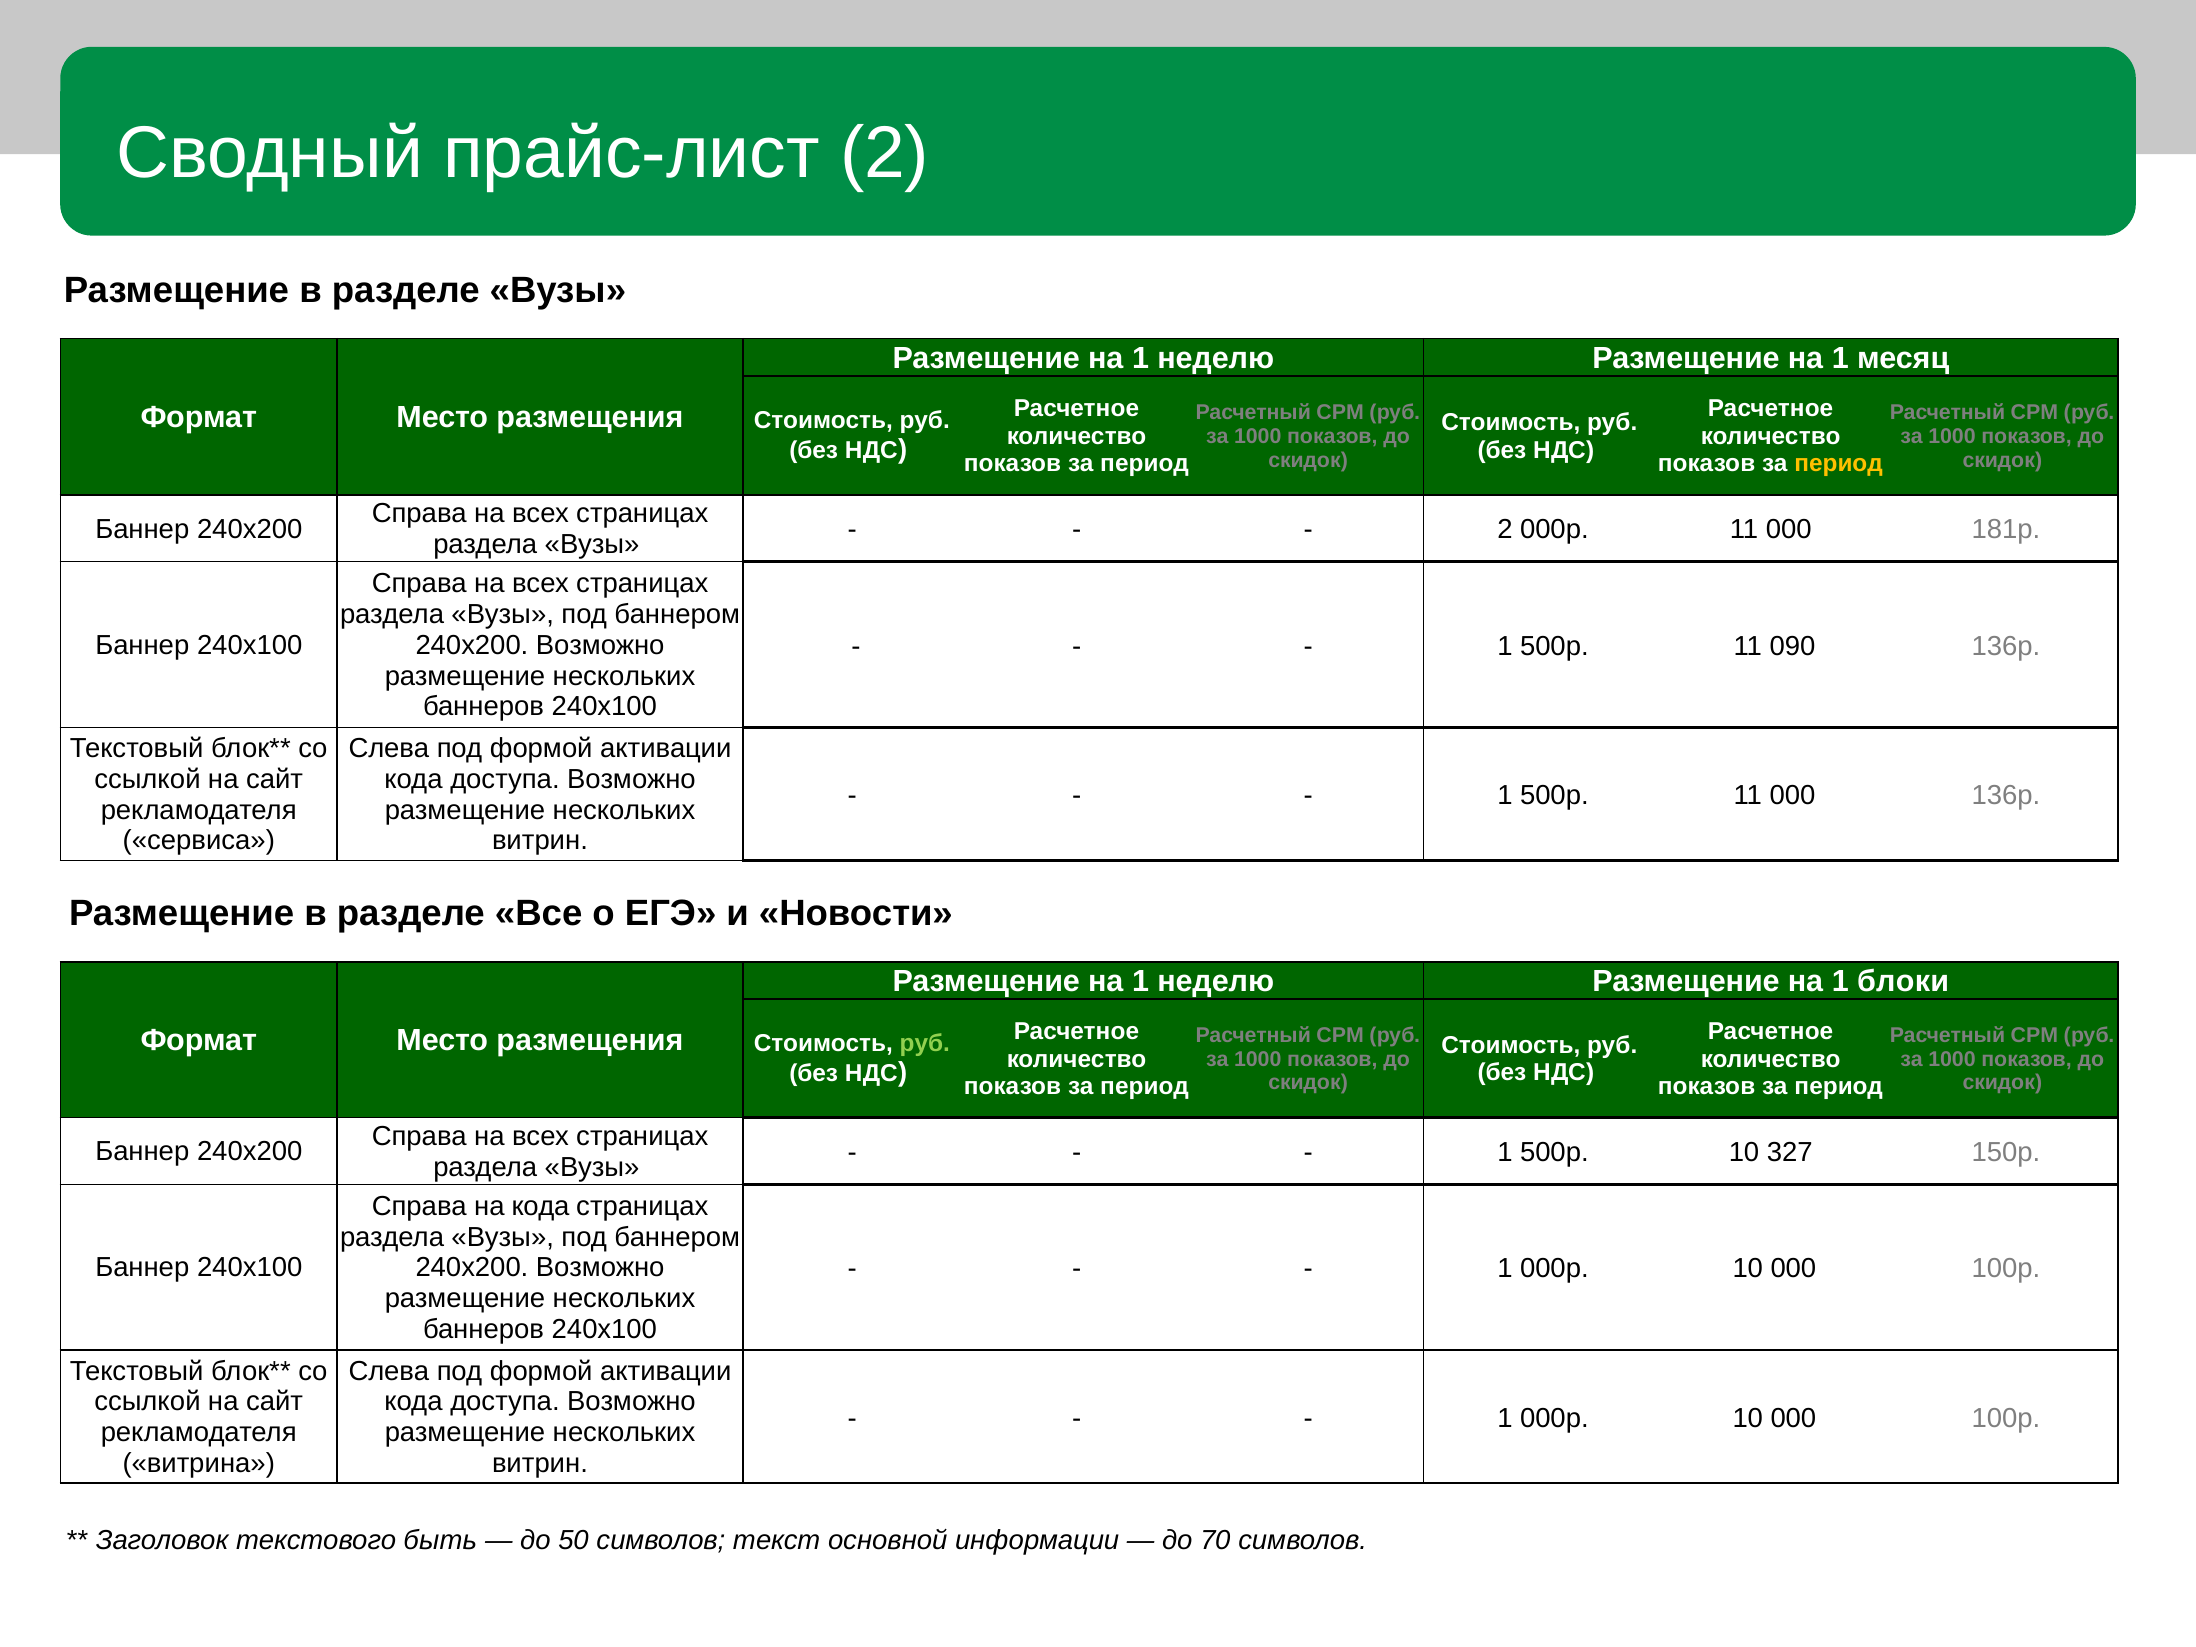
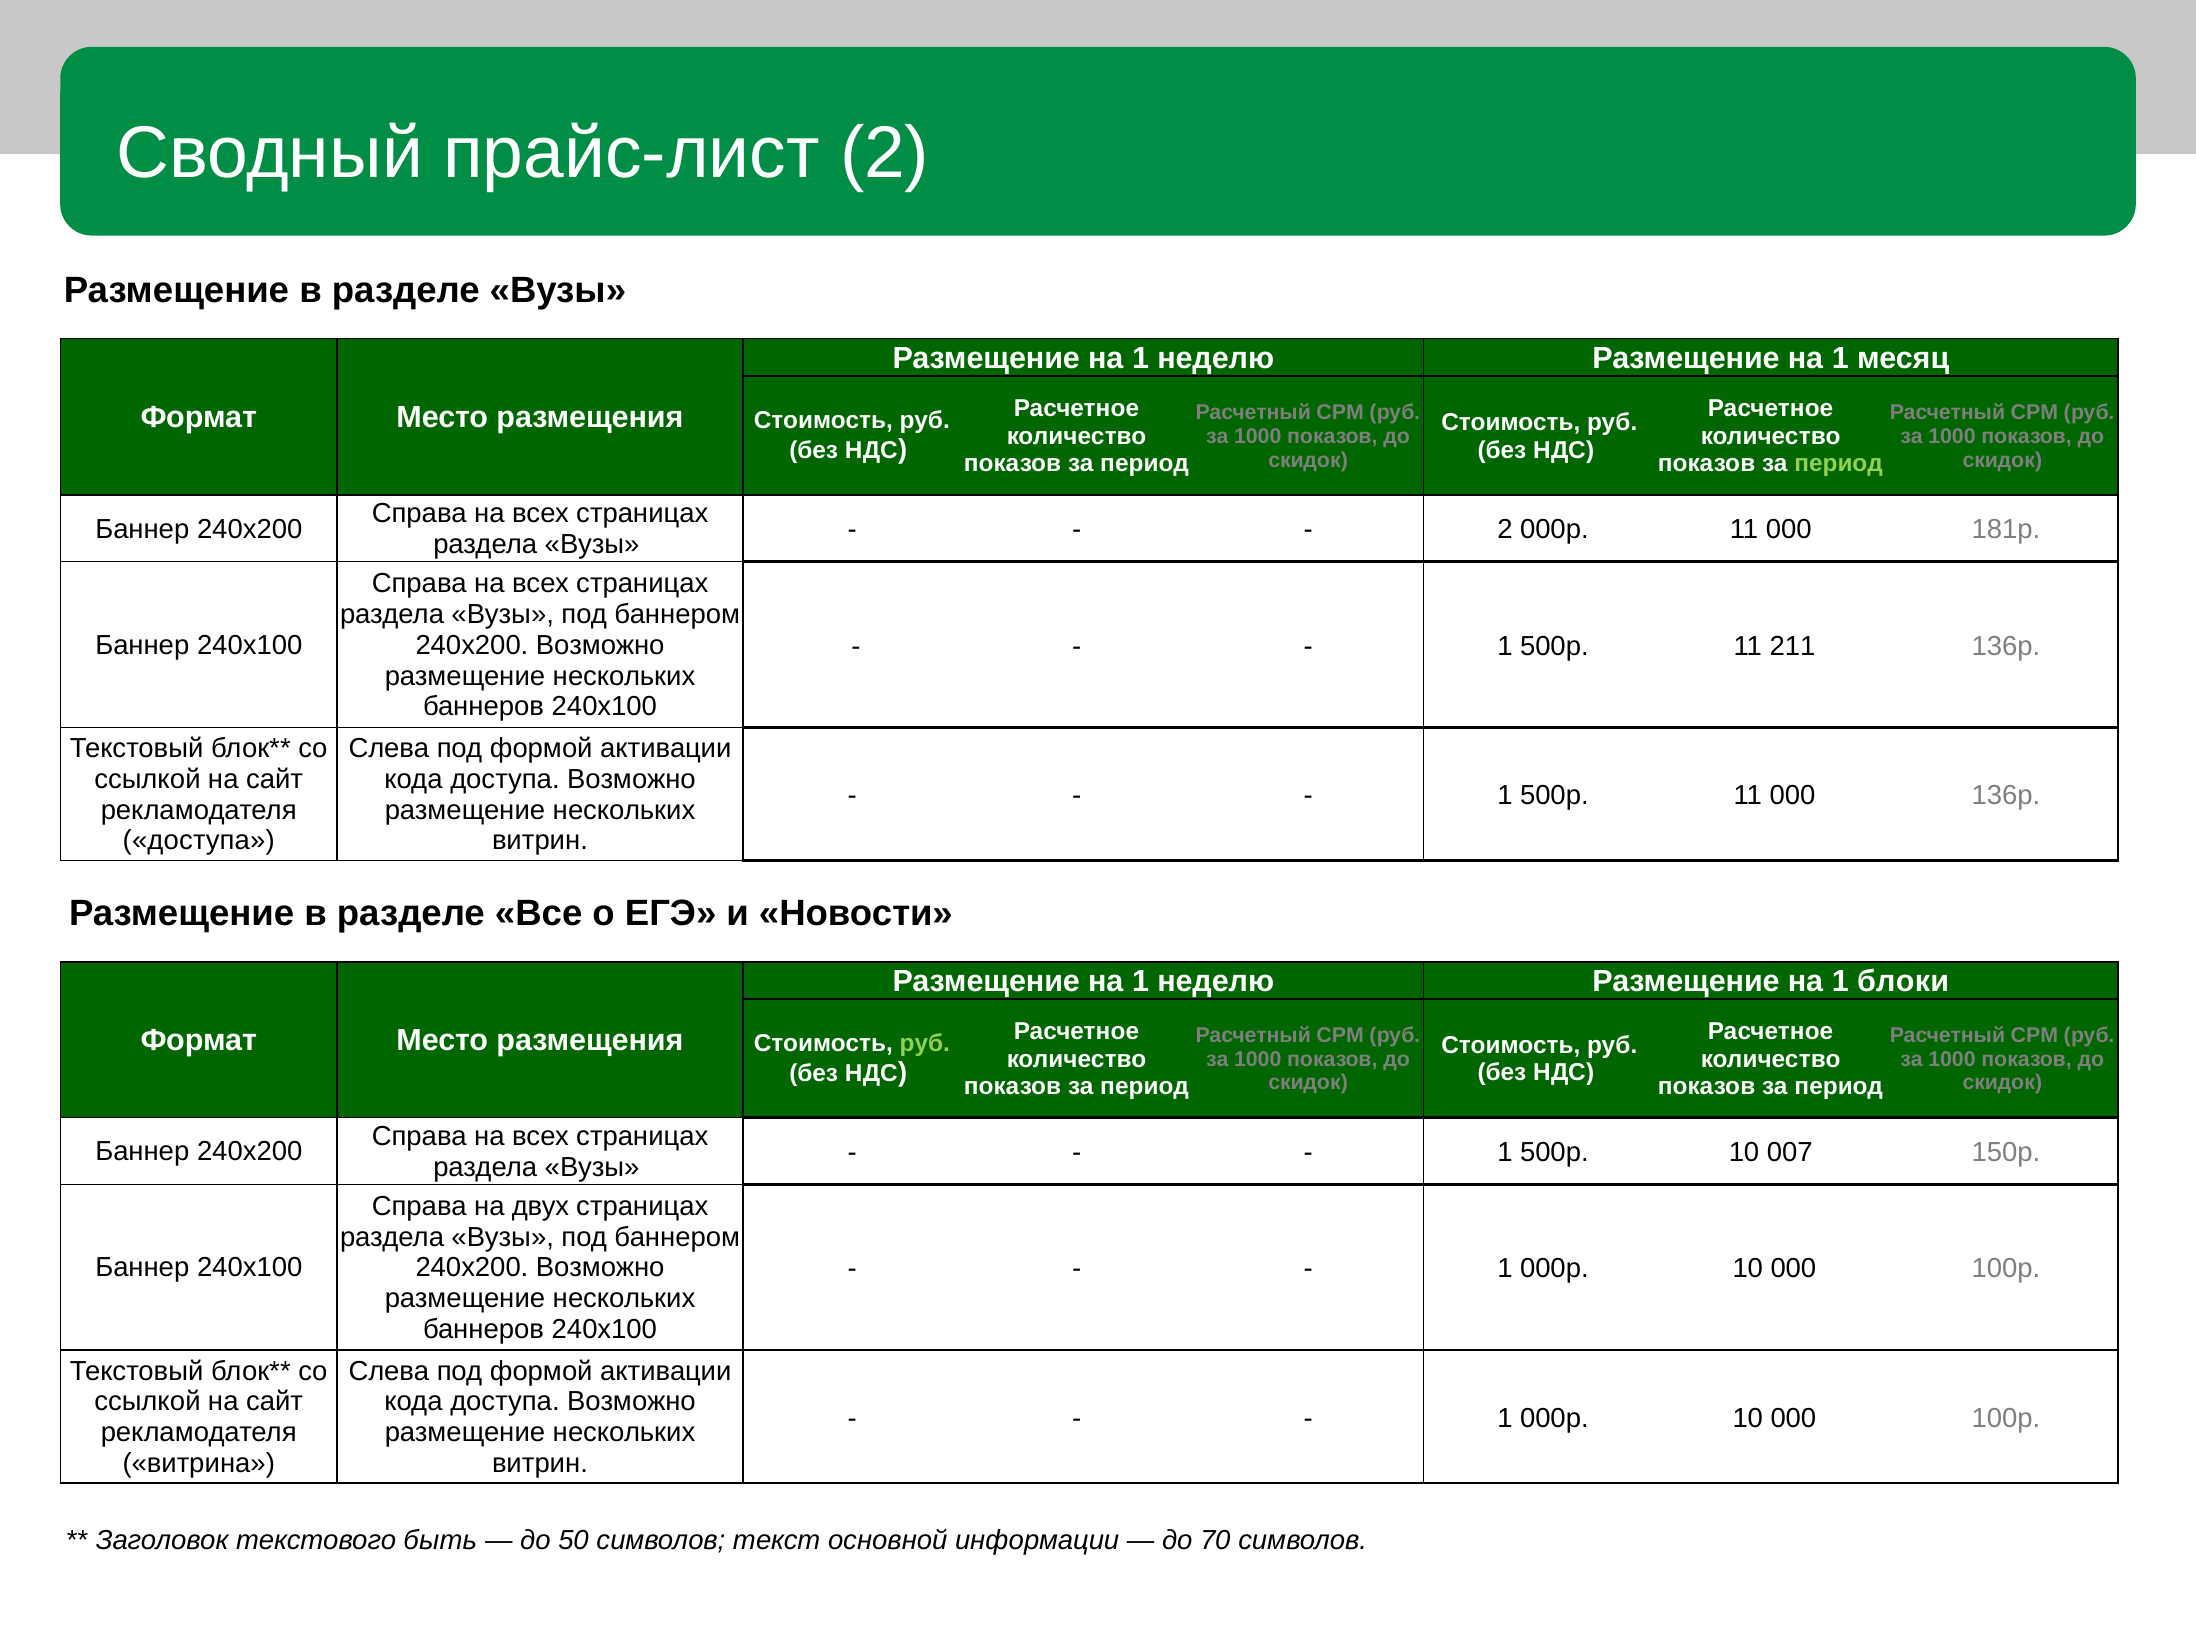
период at (1839, 464) colour: yellow -> light green
090: 090 -> 211
сервиса at (199, 841): сервиса -> доступа
327: 327 -> 007
на кода: кода -> двух
